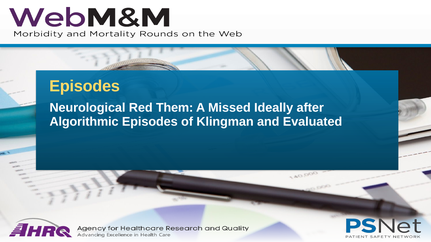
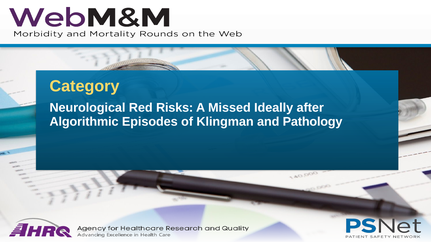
Episodes at (85, 86): Episodes -> Category
Them: Them -> Risks
Evaluated: Evaluated -> Pathology
